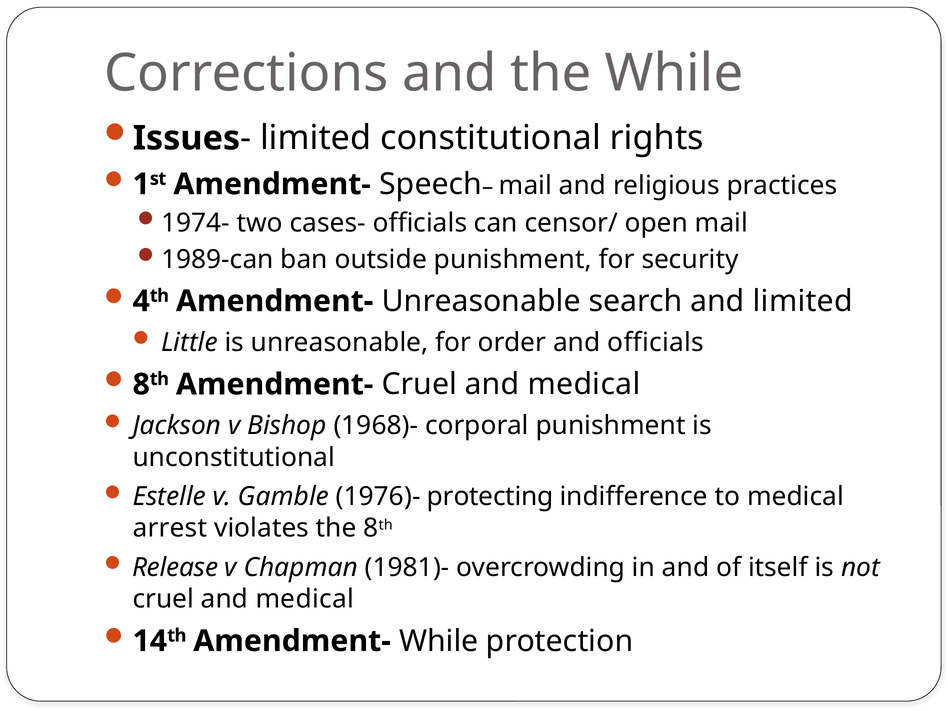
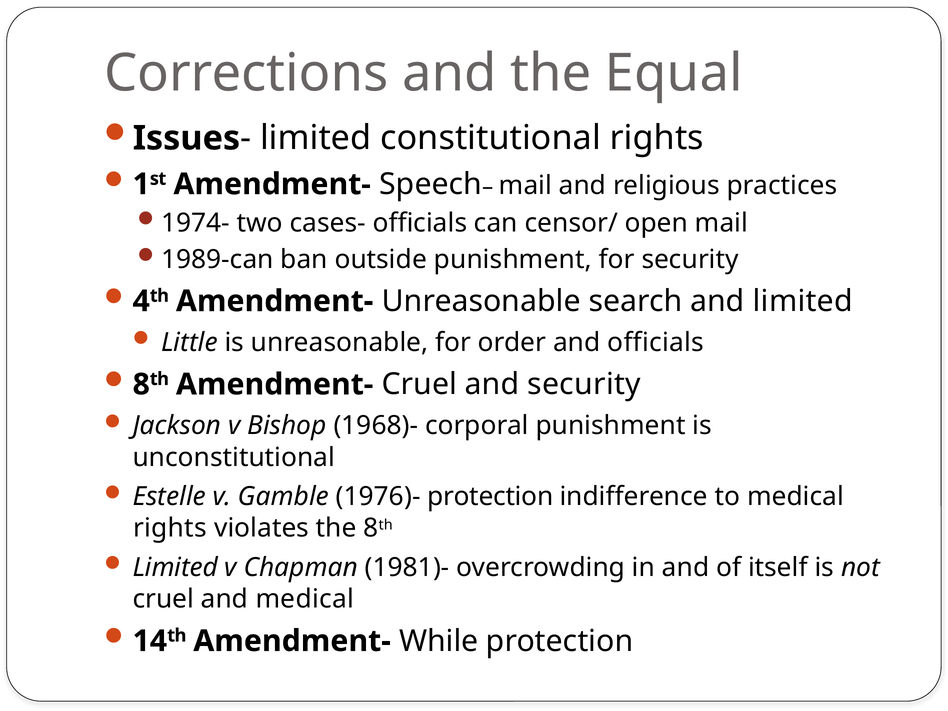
the While: While -> Equal
Amendment- Cruel and medical: medical -> security
1976)- protecting: protecting -> protection
arrest at (170, 528): arrest -> rights
Release at (175, 568): Release -> Limited
